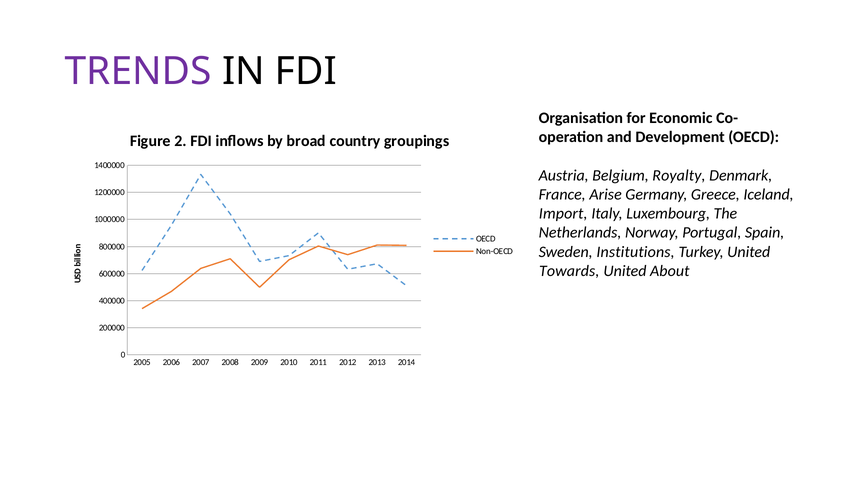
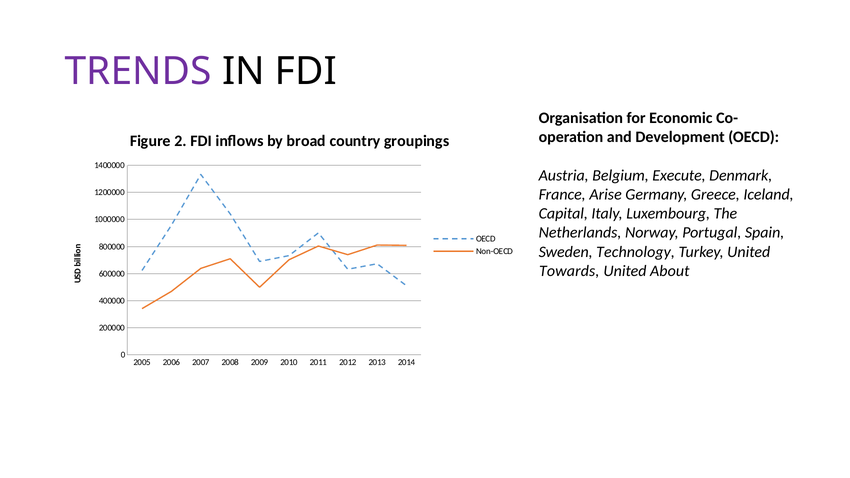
Royalty: Royalty -> Execute
Import: Import -> Capital
Institutions: Institutions -> Technology
